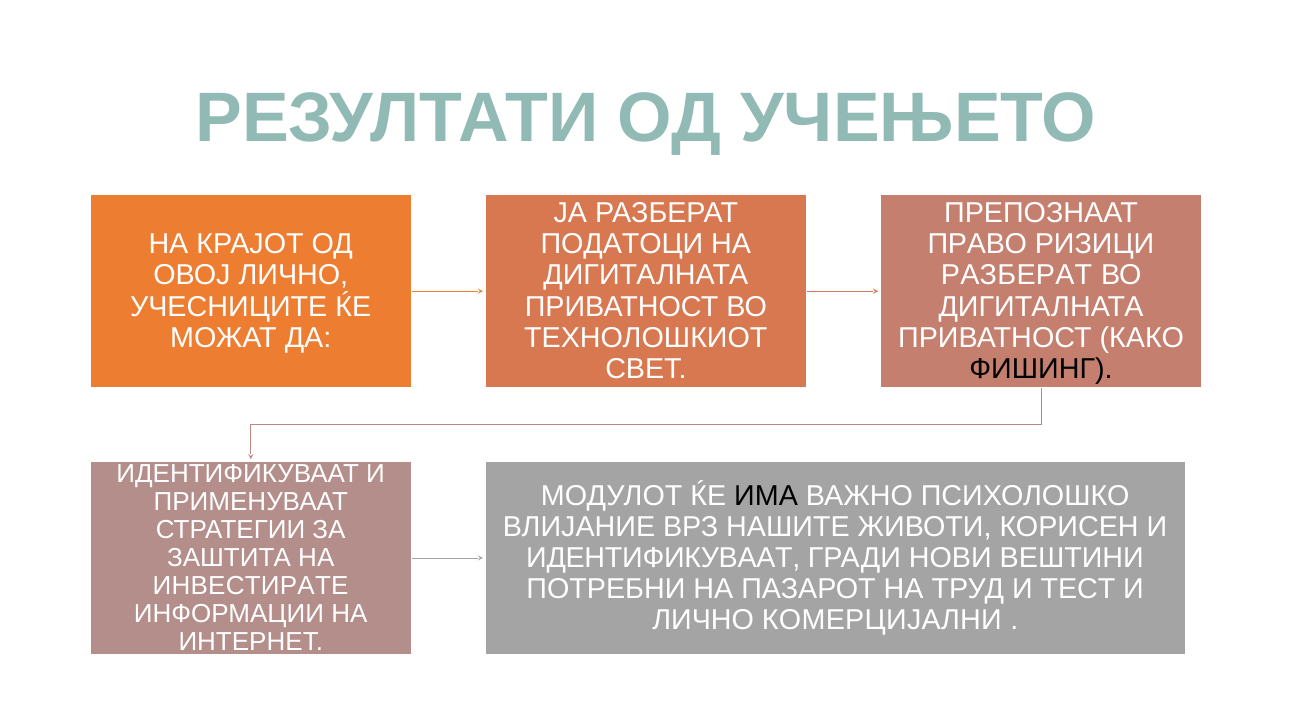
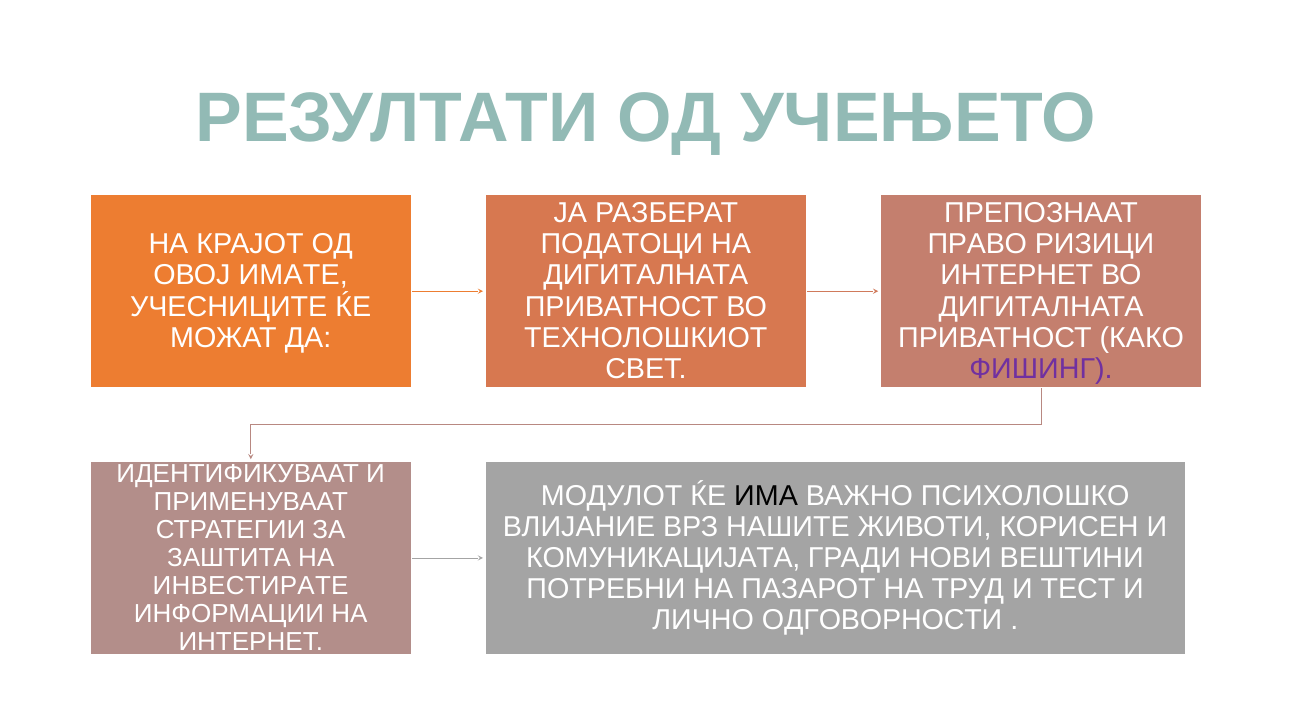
ОВОЈ ЛИЧНО: ЛИЧНО -> ИМАТЕ
РАЗБЕРАТ at (1017, 275): РАЗБЕРАТ -> ИНТЕРНЕТ
ФИШИНГ colour: black -> purple
ИДЕНТИФИКУВААТ at (663, 558): ИДЕНТИФИКУВААТ -> КОМУНИКАЦИЈАТА
КОМЕРЦИЈАЛНИ: КОМЕРЦИЈАЛНИ -> ОДГОВОРНОСТИ
